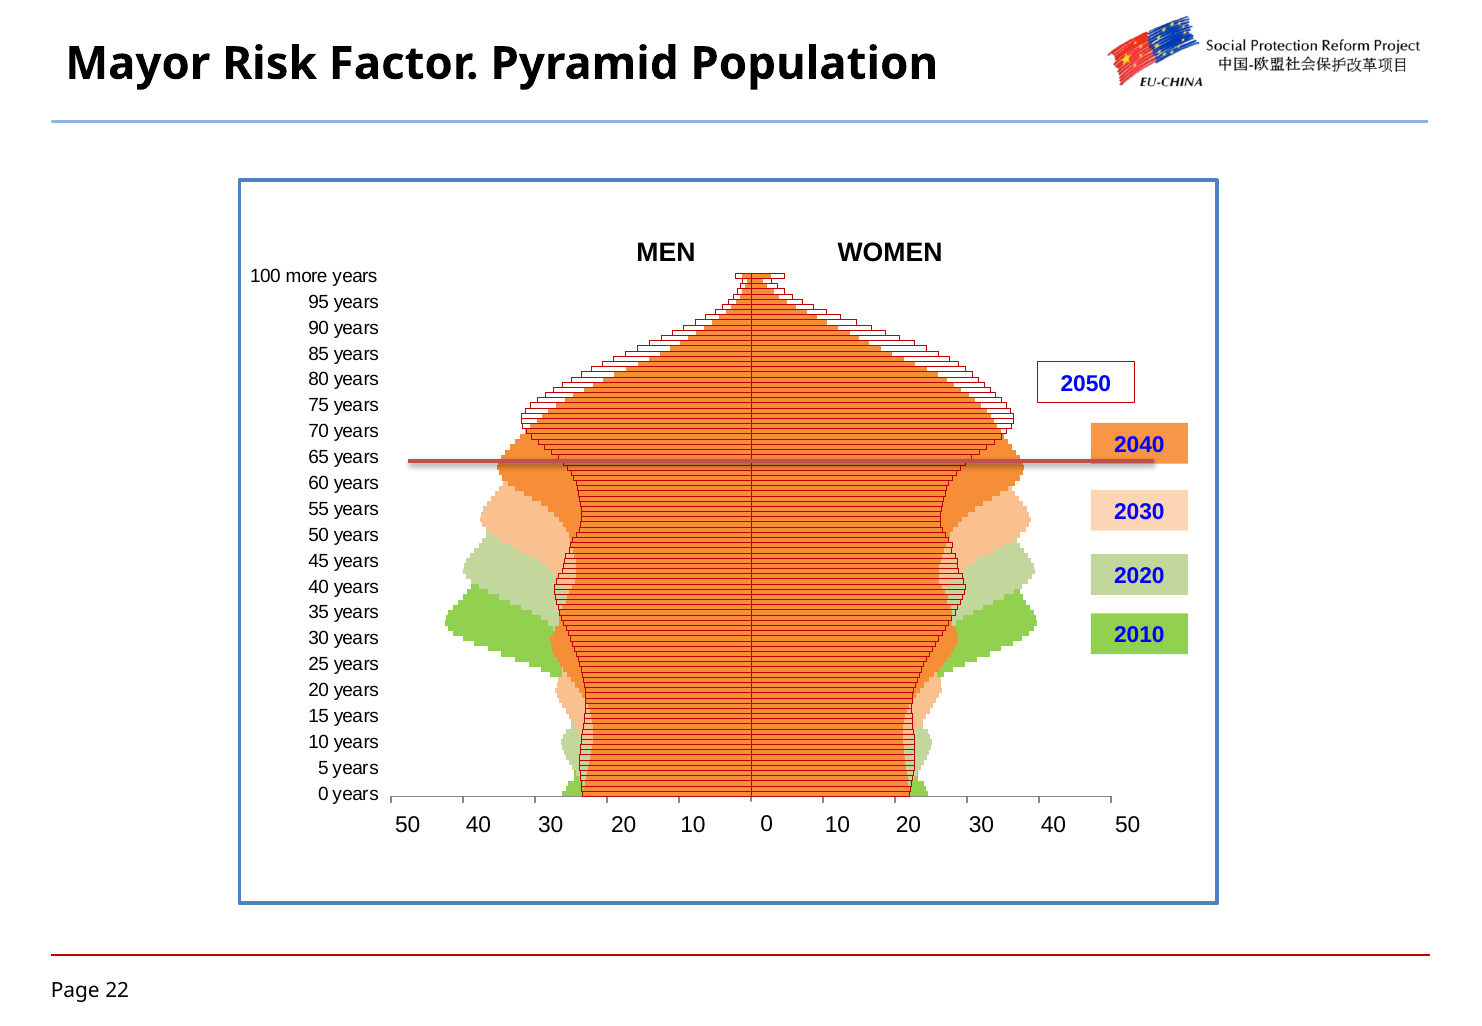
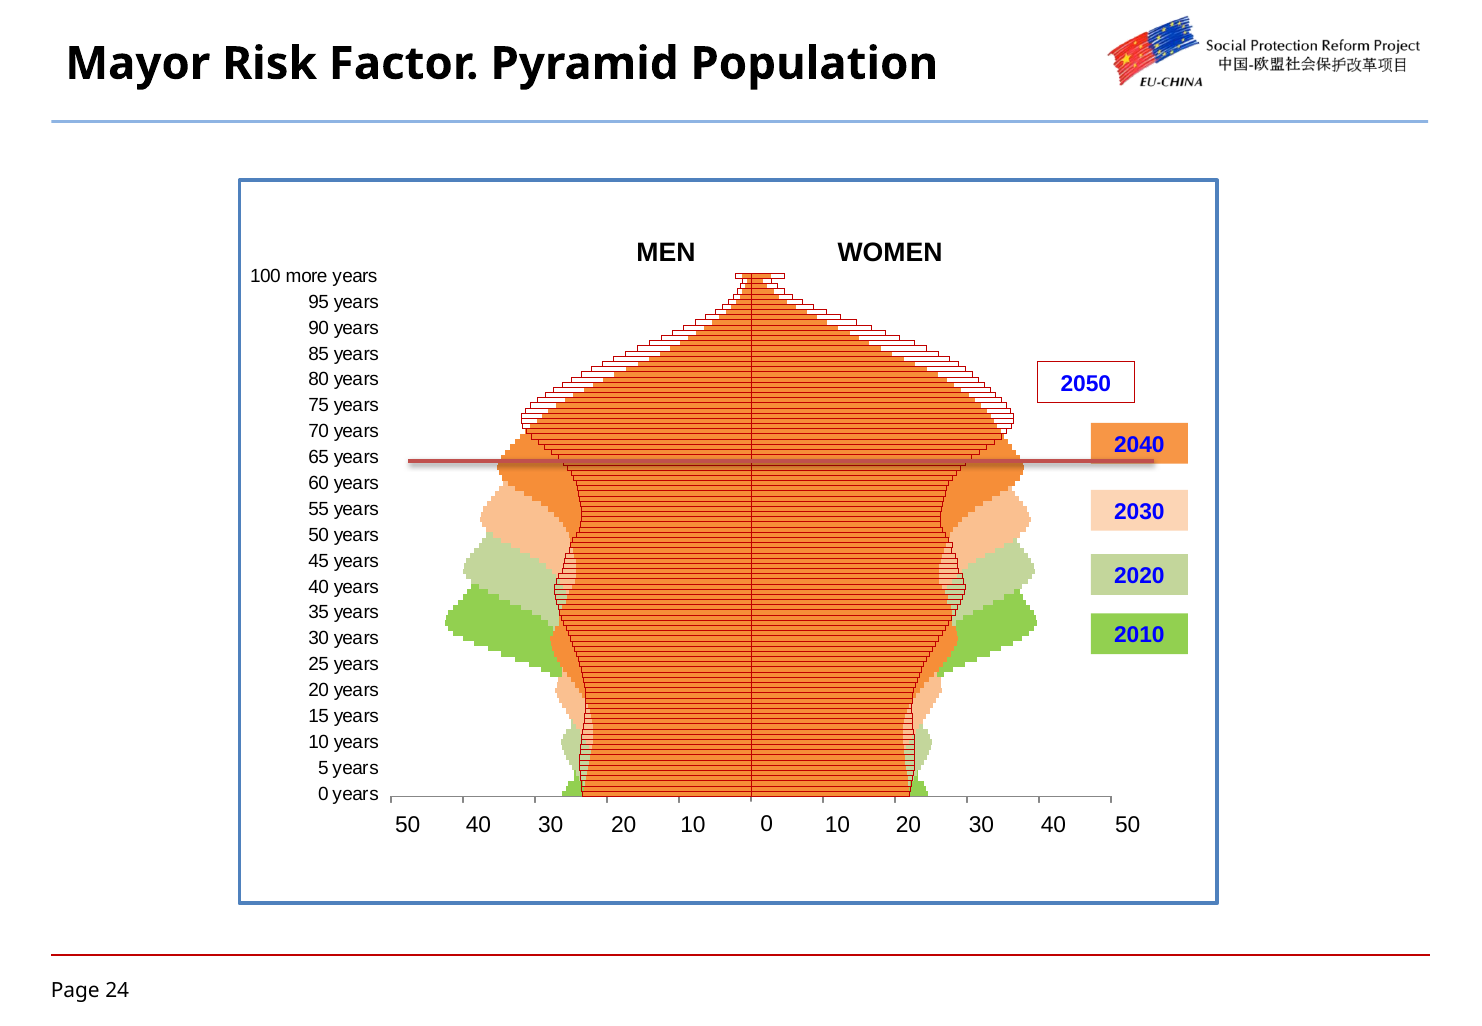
22: 22 -> 24
